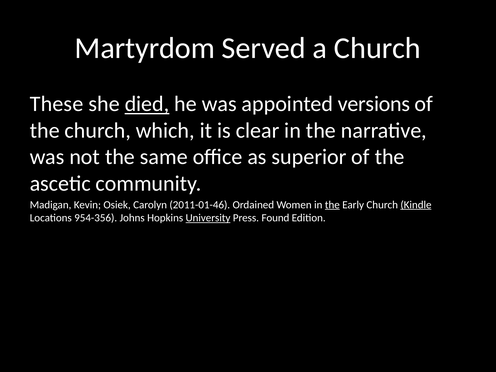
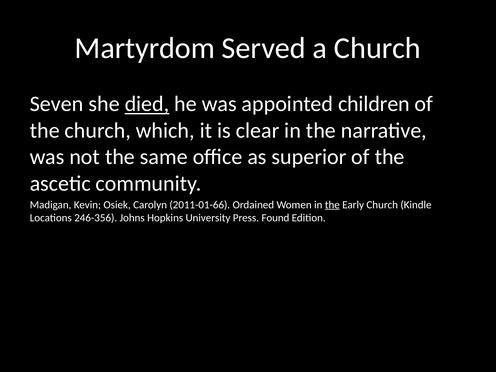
These: These -> Seven
versions: versions -> children
2011-01-46: 2011-01-46 -> 2011-01-66
Kindle underline: present -> none
954-356: 954-356 -> 246-356
University underline: present -> none
